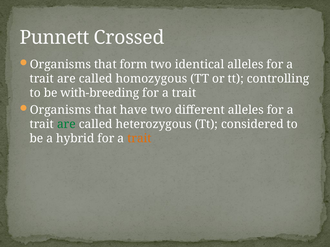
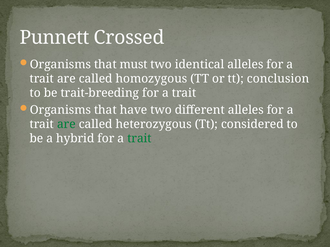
form: form -> must
controlling: controlling -> conclusion
with-breeding: with-breeding -> trait-breeding
trait at (139, 139) colour: orange -> green
